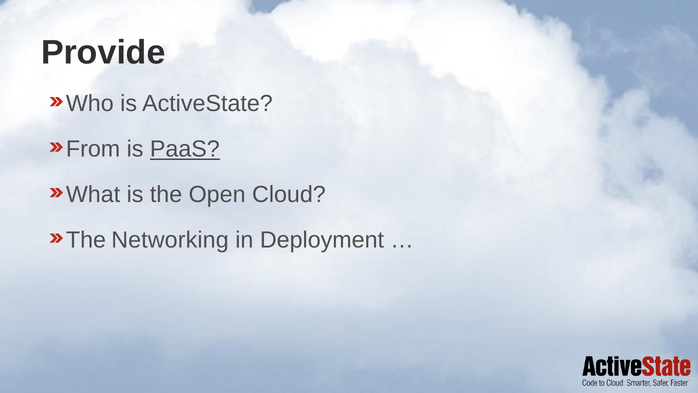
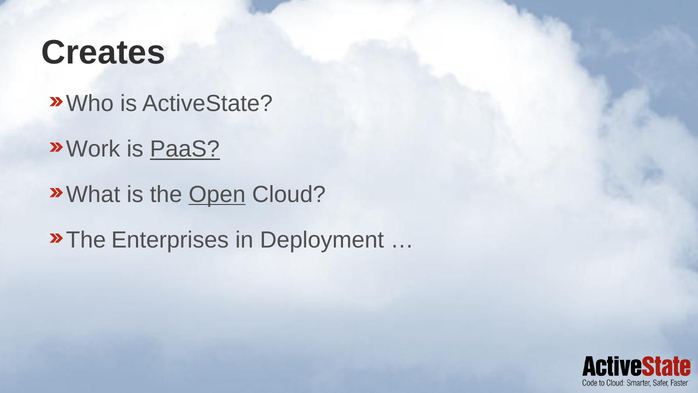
Provide: Provide -> Creates
From: From -> Work
Open underline: none -> present
Networking: Networking -> Enterprises
